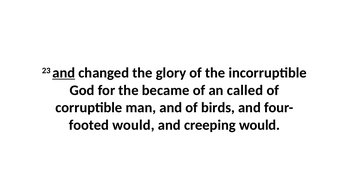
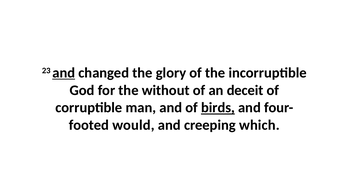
became: became -> without
called: called -> deceit
birds underline: none -> present
creeping would: would -> which
